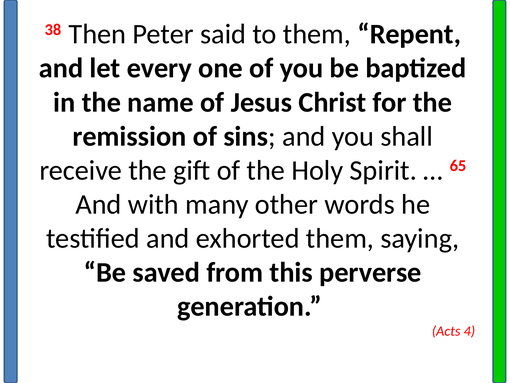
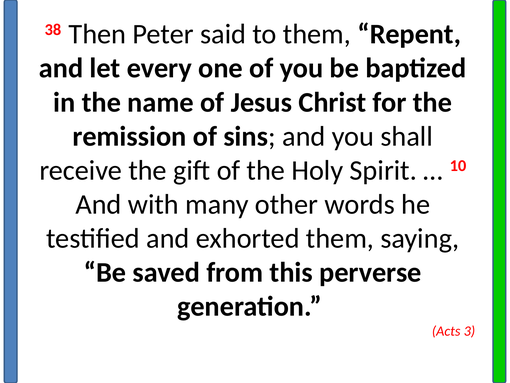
65: 65 -> 10
4: 4 -> 3
